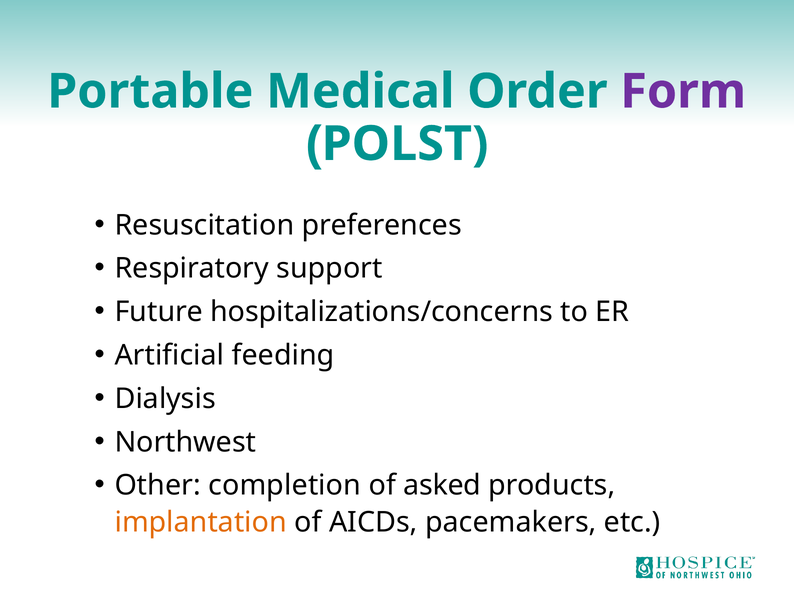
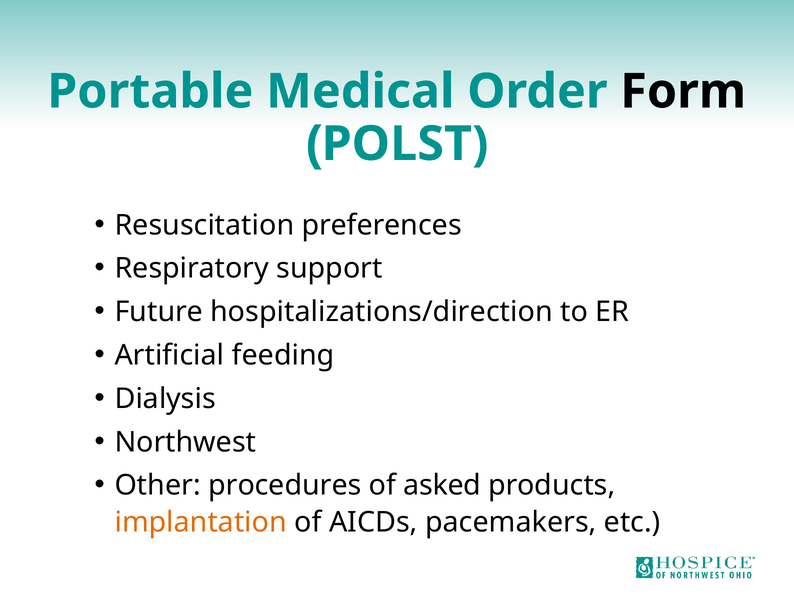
Form colour: purple -> black
hospitalizations/concerns: hospitalizations/concerns -> hospitalizations/direction
completion: completion -> procedures
